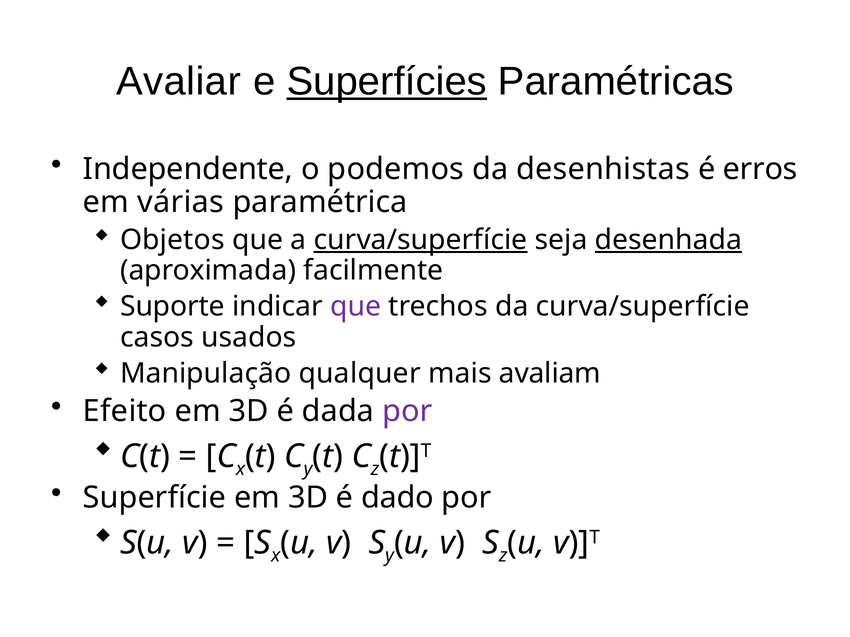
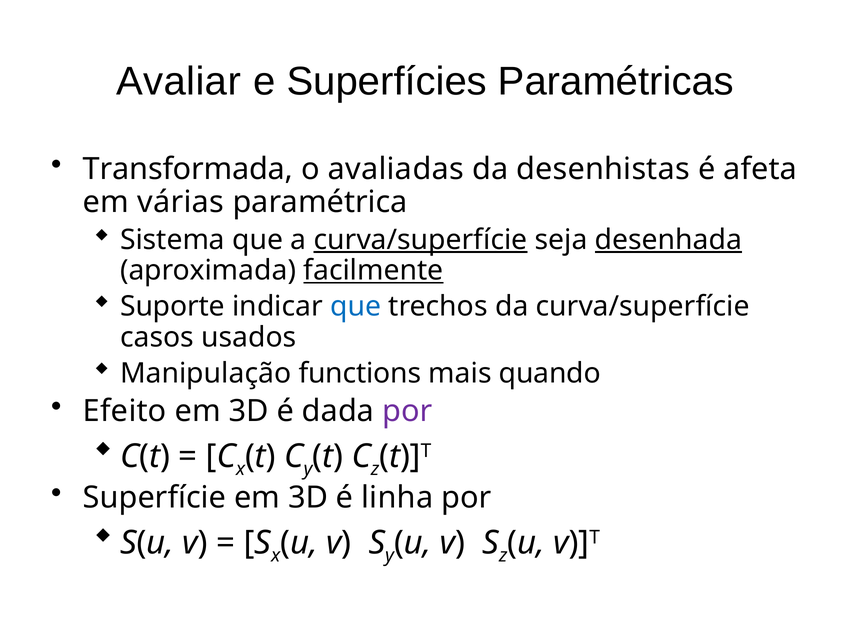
Superfícies underline: present -> none
Independente: Independente -> Transformada
podemos: podemos -> avaliadas
erros: erros -> afeta
Objetos: Objetos -> Sistema
facilmente underline: none -> present
que at (356, 307) colour: purple -> blue
qualquer: qualquer -> functions
avaliam: avaliam -> quando
dado: dado -> linha
